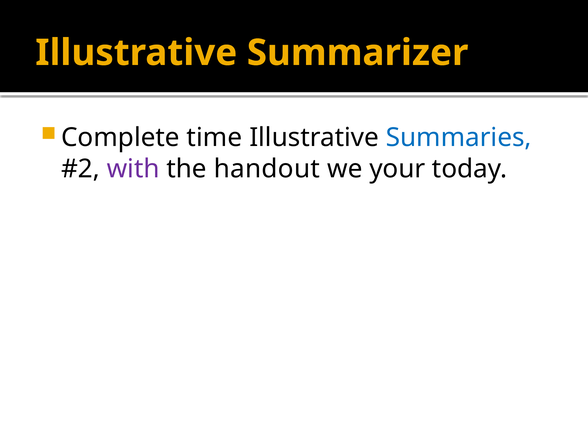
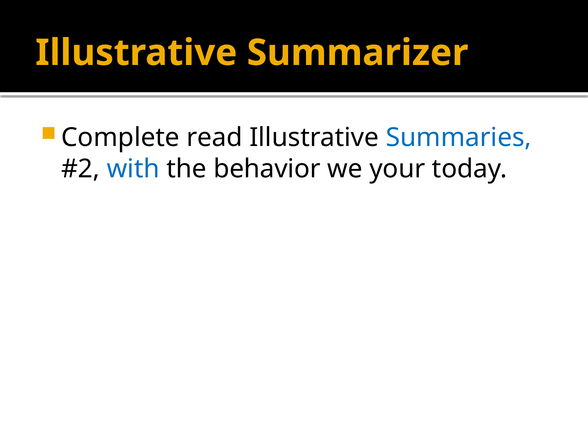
time: time -> read
with colour: purple -> blue
handout: handout -> behavior
